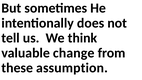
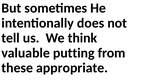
change: change -> putting
assumption: assumption -> appropriate
